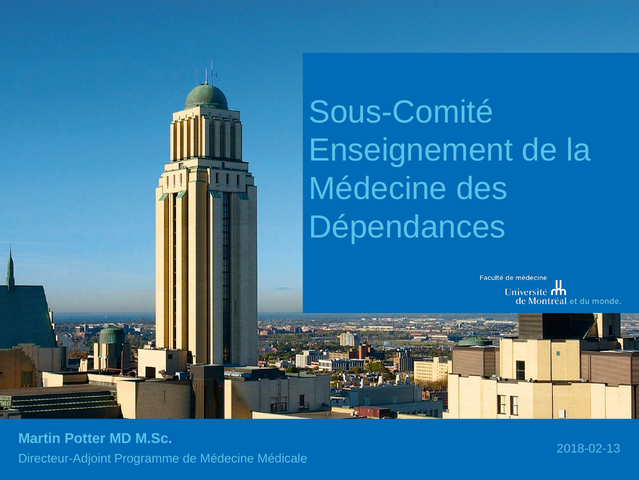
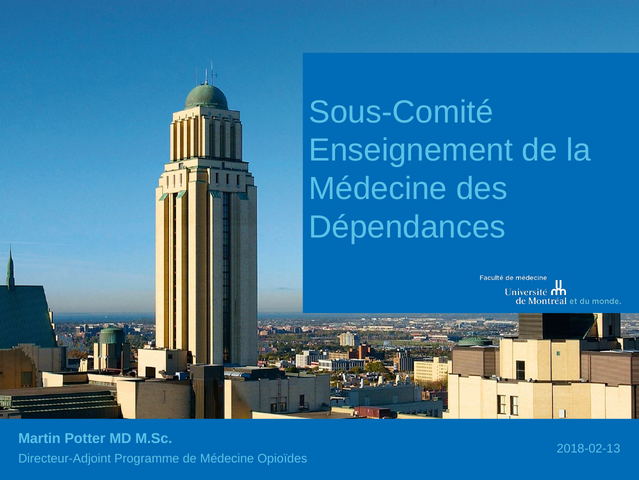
Médicale: Médicale -> Opioïdes
